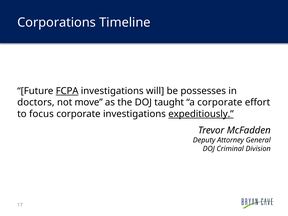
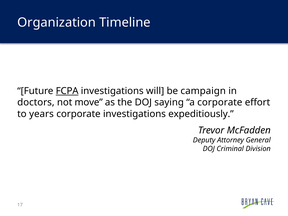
Corporations: Corporations -> Organization
possesses: possesses -> campaign
taught: taught -> saying
focus: focus -> years
expeditiously underline: present -> none
